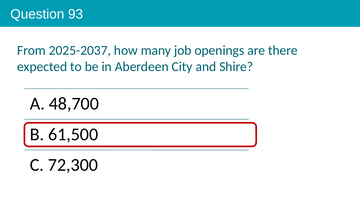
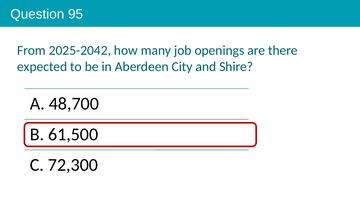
93: 93 -> 95
2025-2037: 2025-2037 -> 2025-2042
